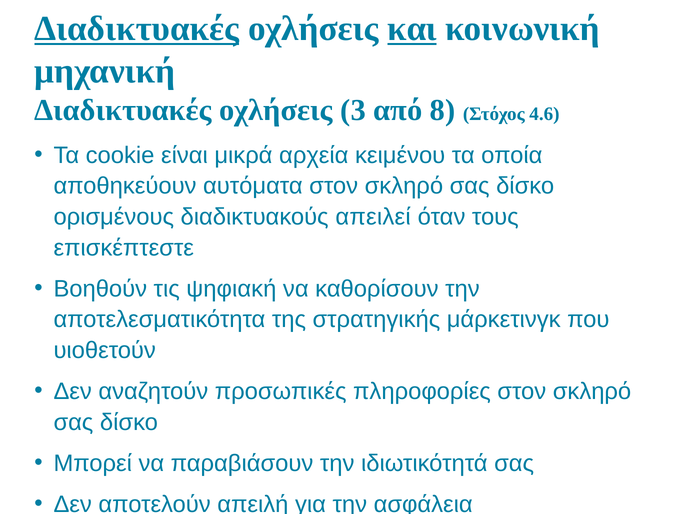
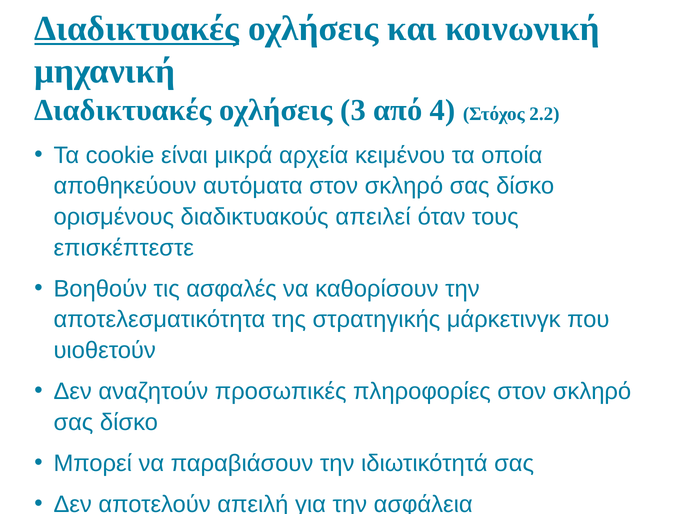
και underline: present -> none
8: 8 -> 4
4.6: 4.6 -> 2.2
ψηφιακή: ψηφιακή -> ασφαλές
